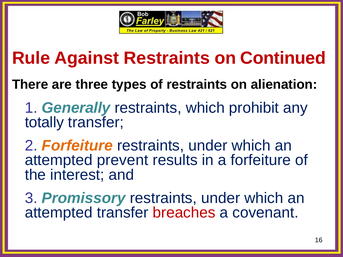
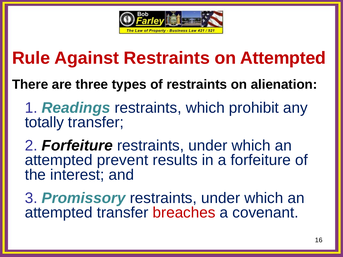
on Continued: Continued -> Attempted
Generally: Generally -> Readings
Forfeiture at (77, 146) colour: orange -> black
